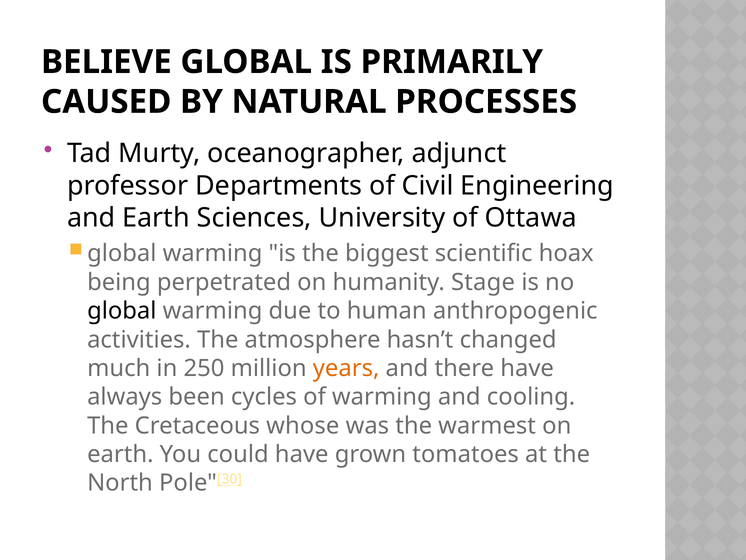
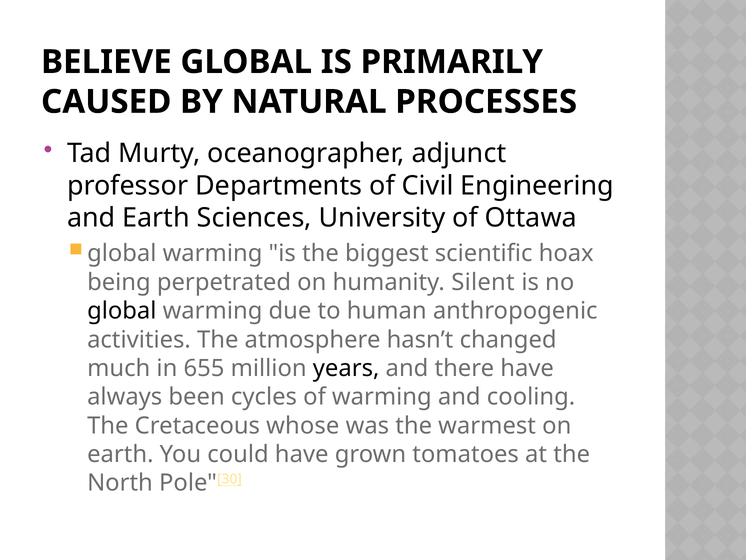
Stage: Stage -> Silent
250: 250 -> 655
years colour: orange -> black
